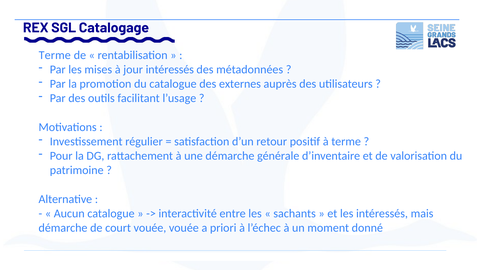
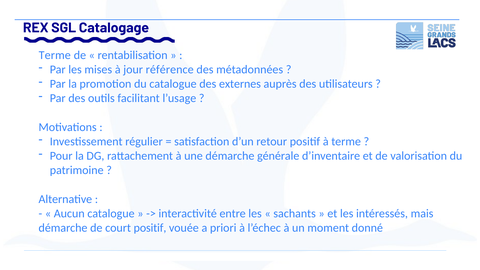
jour intéressés: intéressés -> référence
court vouée: vouée -> positif
